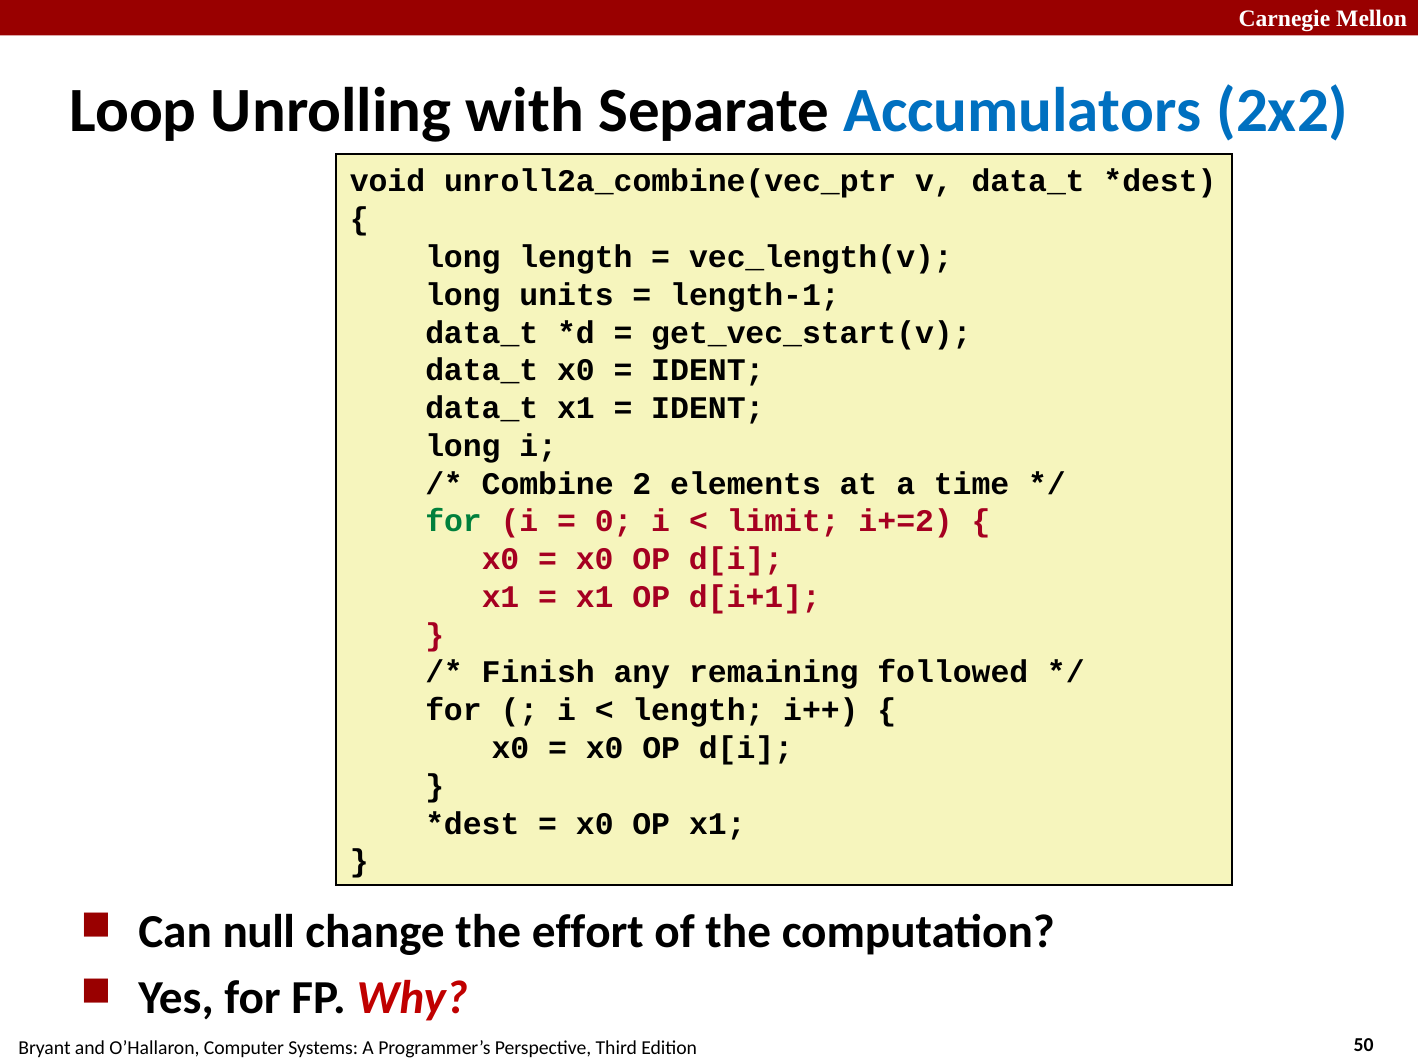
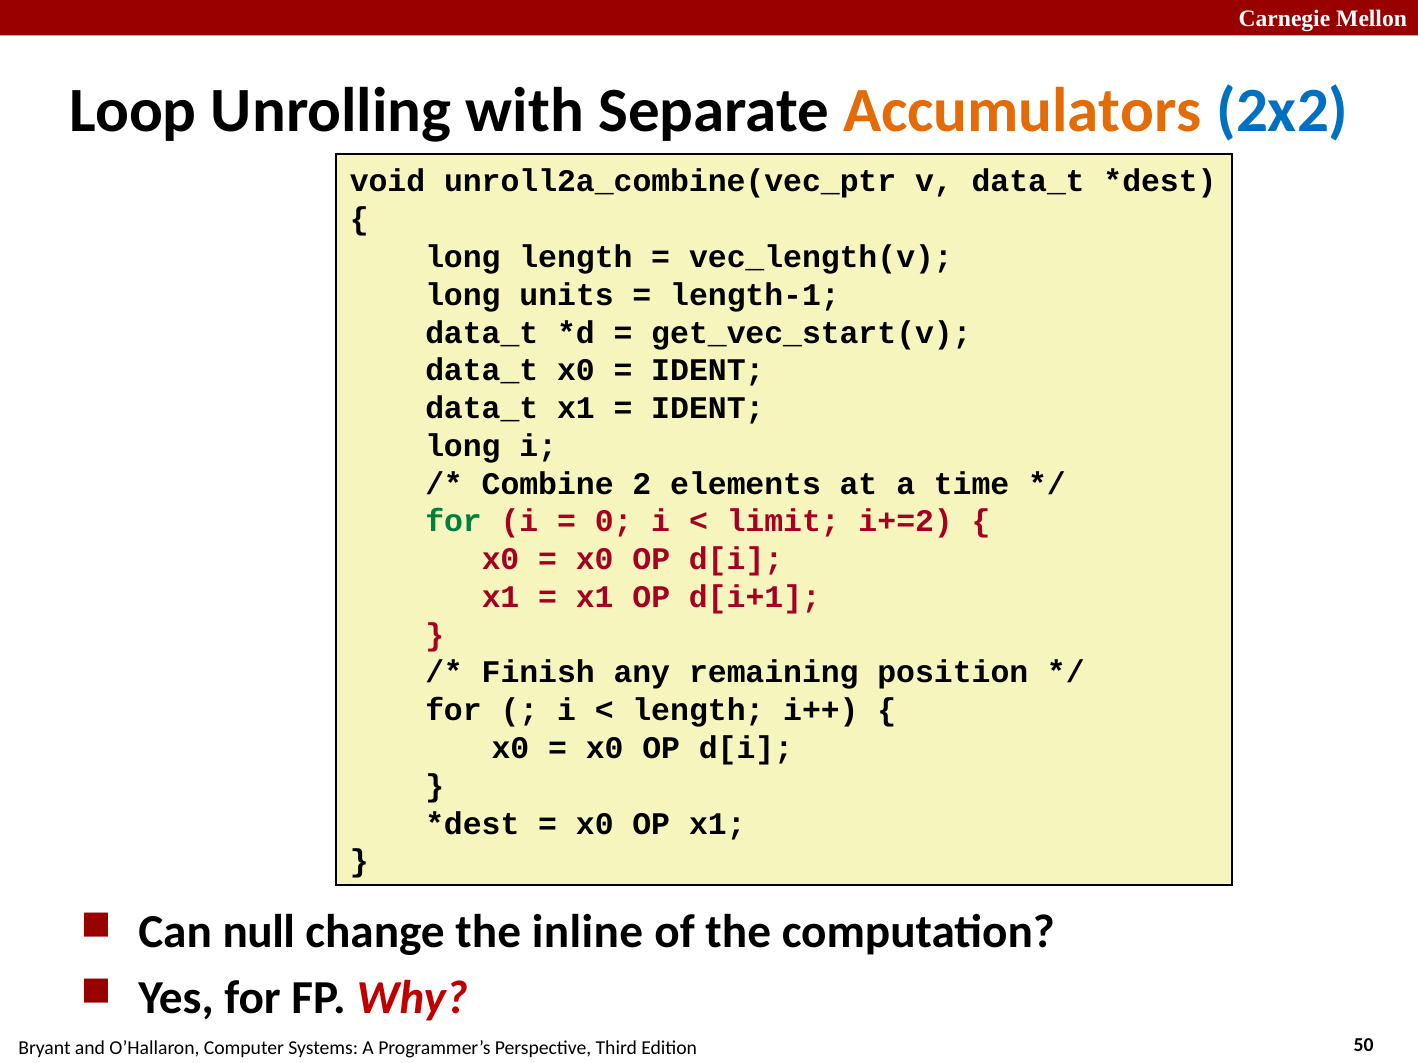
Accumulators colour: blue -> orange
followed: followed -> position
effort: effort -> inline
